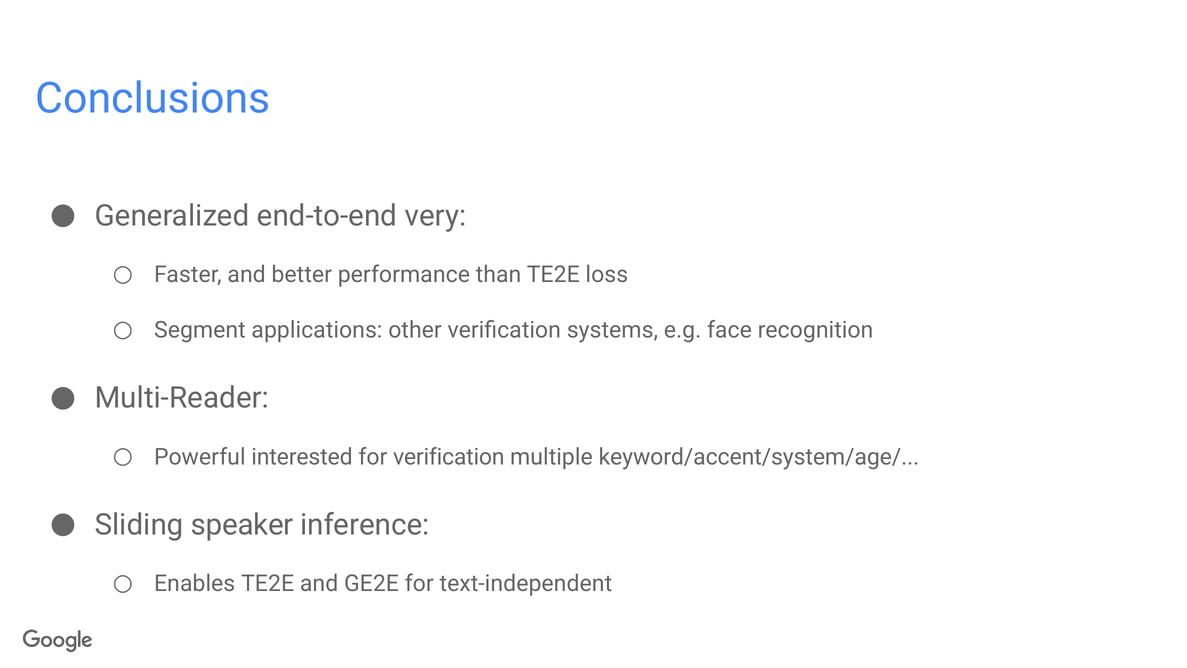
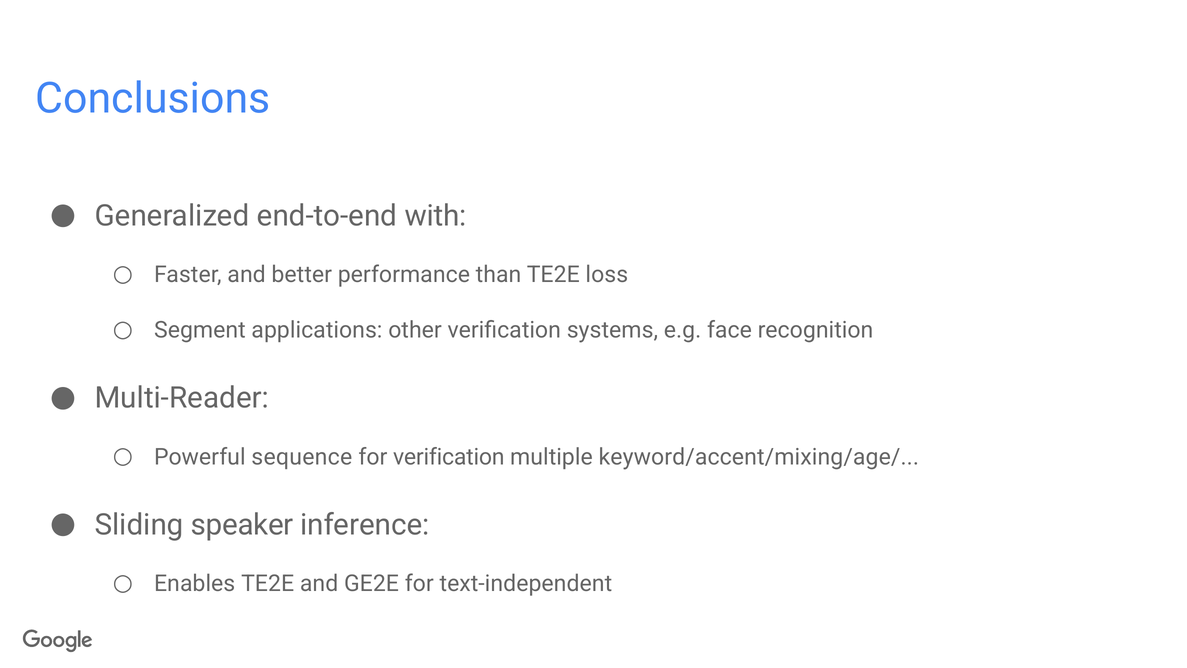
very: very -> with
interested: interested -> sequence
keyword/accent/system/age/: keyword/accent/system/age/ -> keyword/accent/mixing/age/
